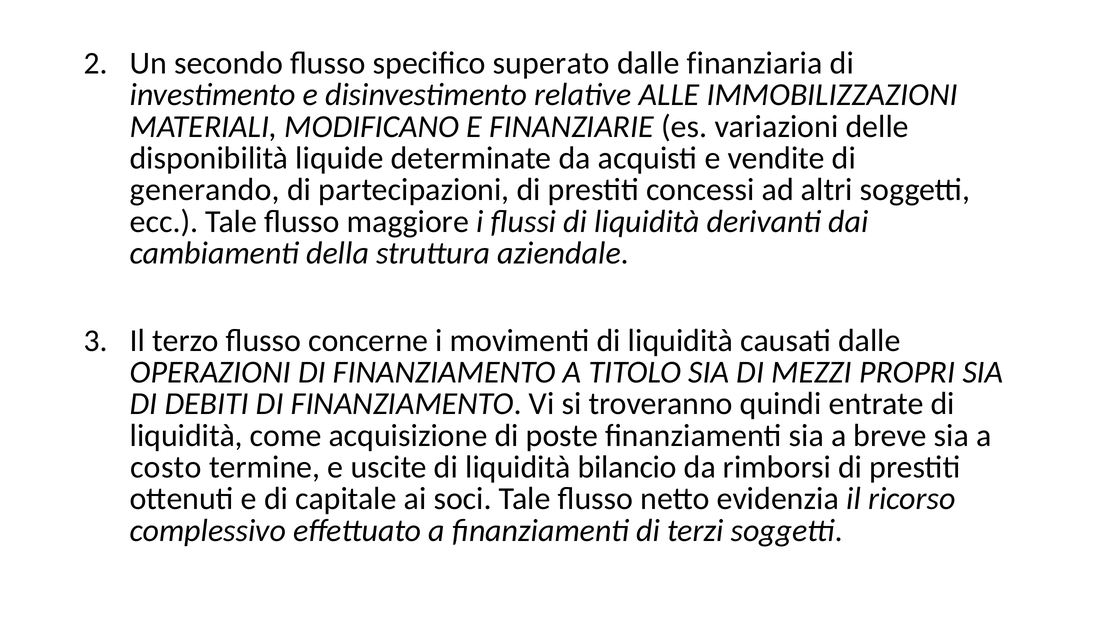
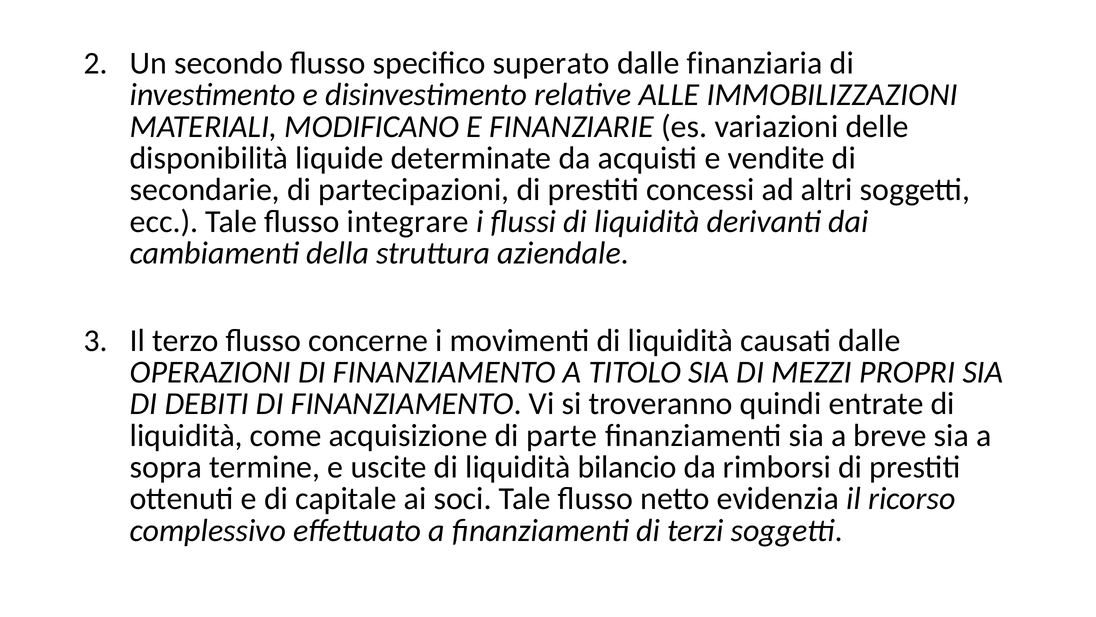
generando: generando -> secondarie
maggiore: maggiore -> integrare
poste: poste -> parte
costo: costo -> sopra
